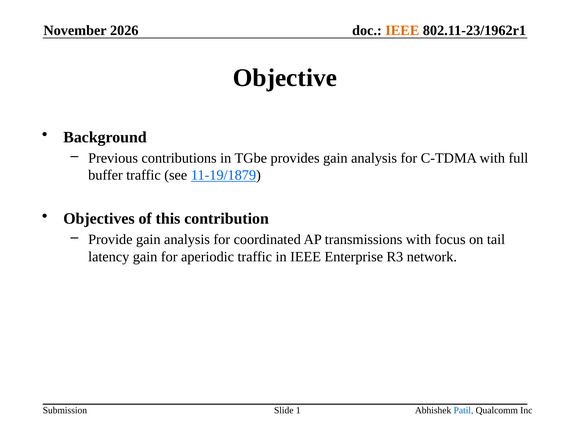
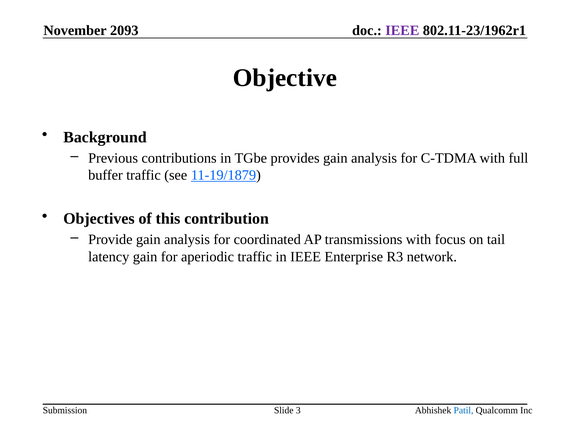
2026: 2026 -> 2093
IEEE at (402, 30) colour: orange -> purple
1: 1 -> 3
